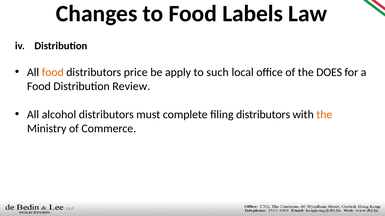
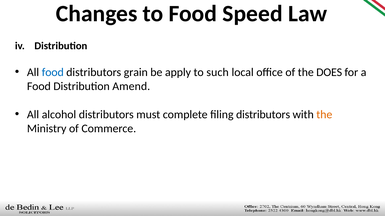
Labels: Labels -> Speed
food at (53, 72) colour: orange -> blue
price: price -> grain
Review: Review -> Amend
